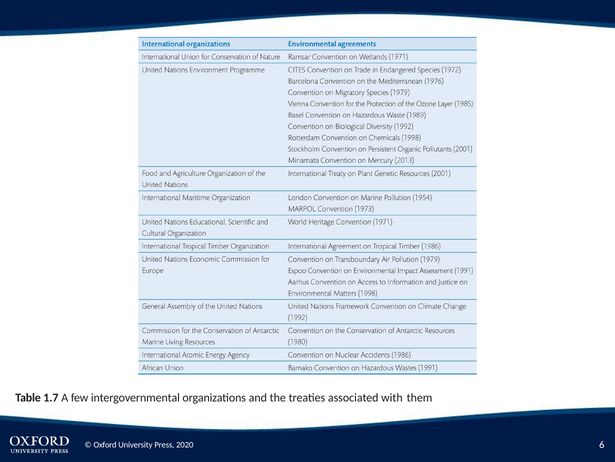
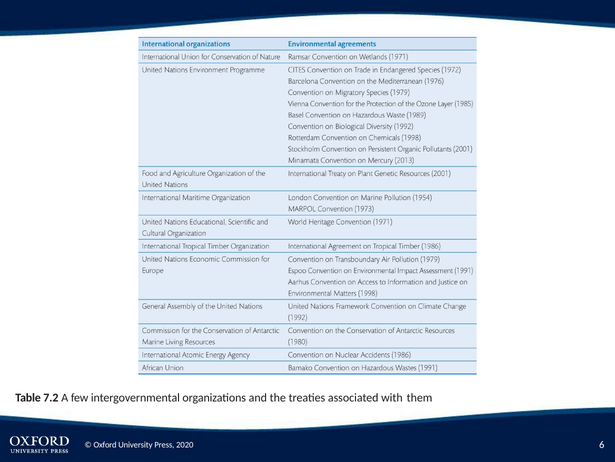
1.7: 1.7 -> 7.2
